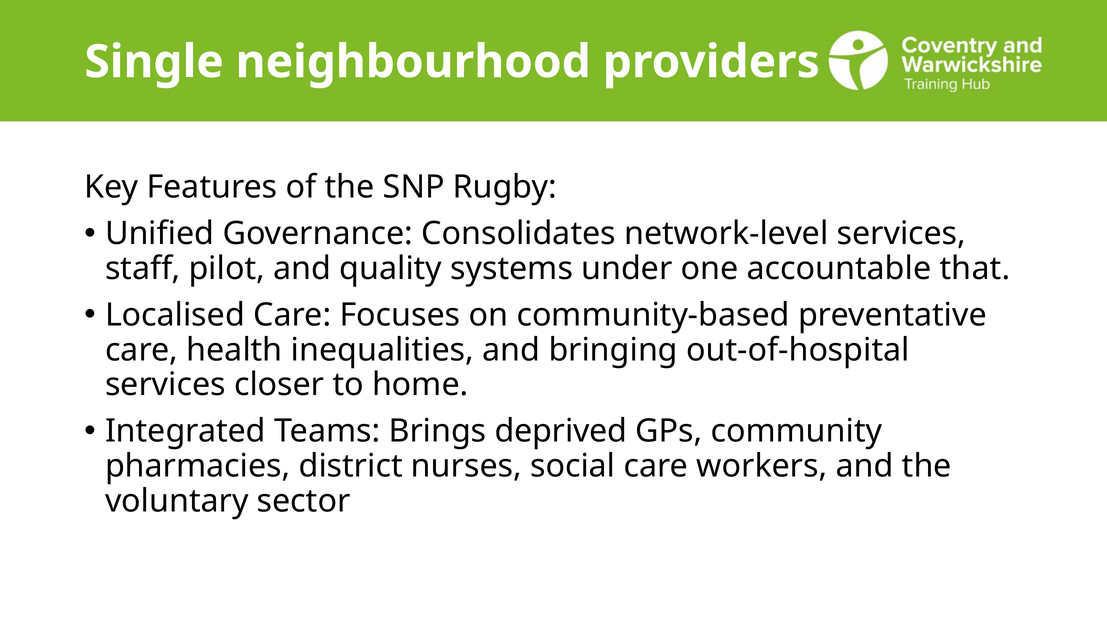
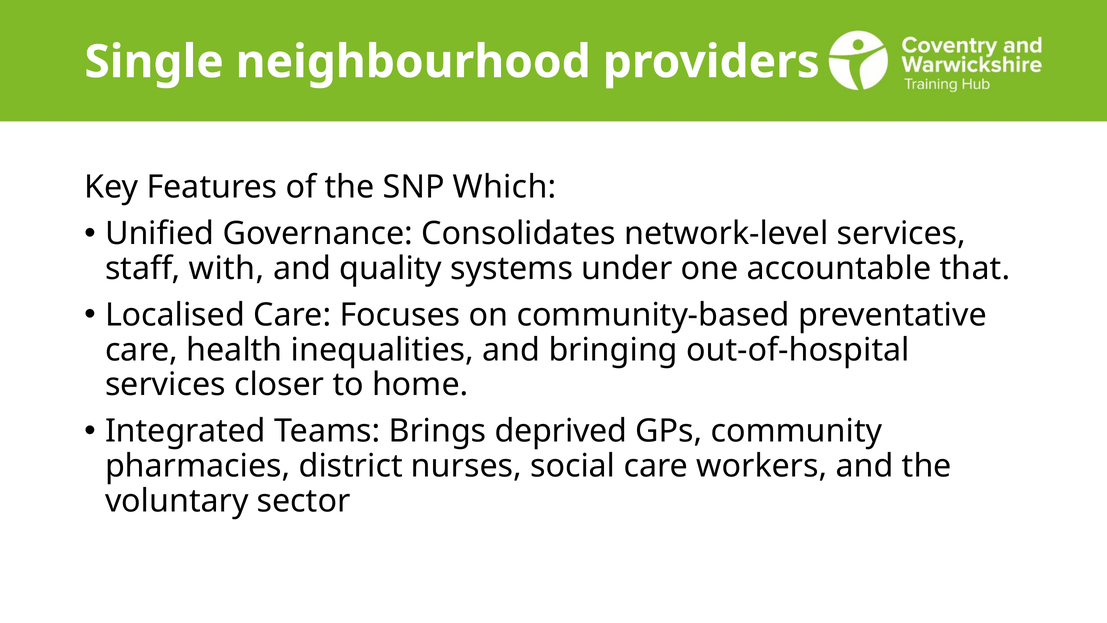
Rugby: Rugby -> Which
pilot: pilot -> with
